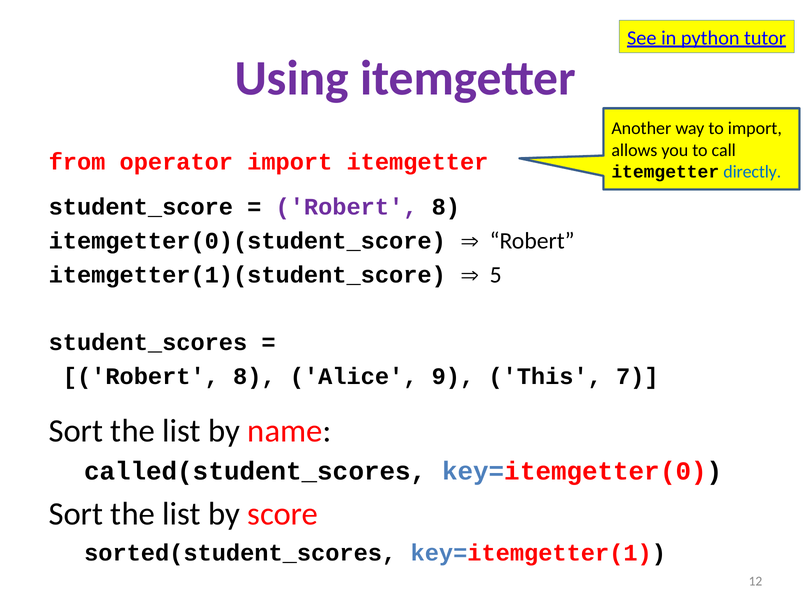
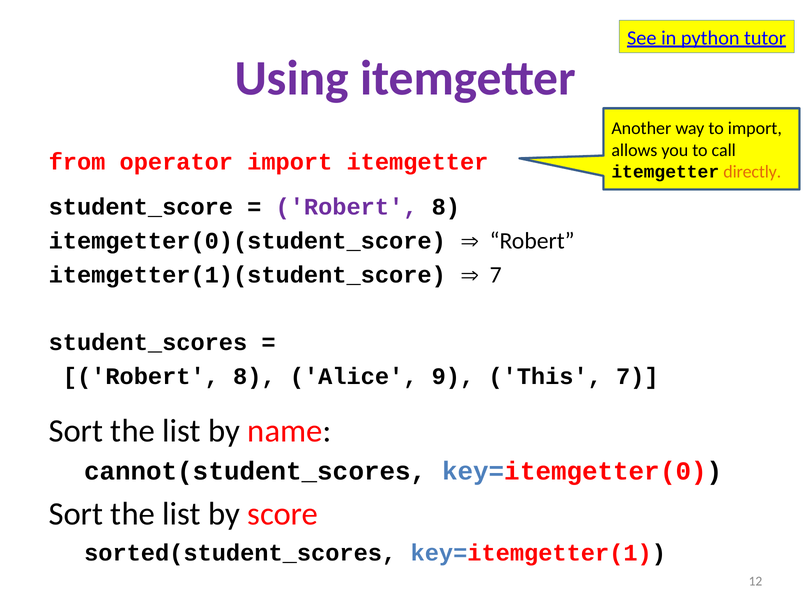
directly colour: blue -> orange
5 at (496, 274): 5 -> 7
called(student_scores: called(student_scores -> cannot(student_scores
